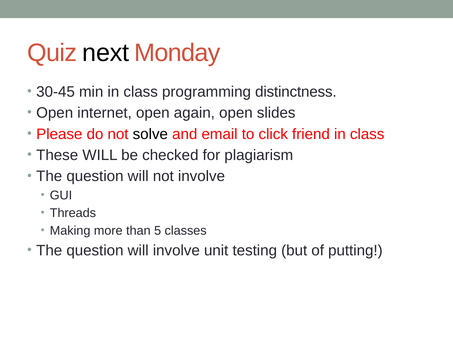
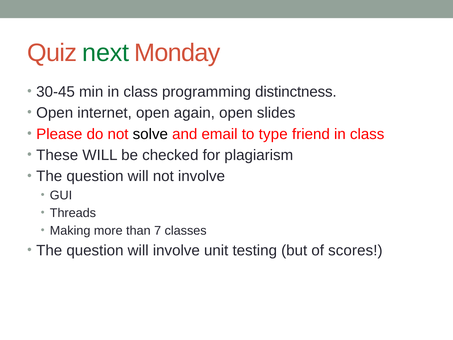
next colour: black -> green
click: click -> type
5: 5 -> 7
putting: putting -> scores
